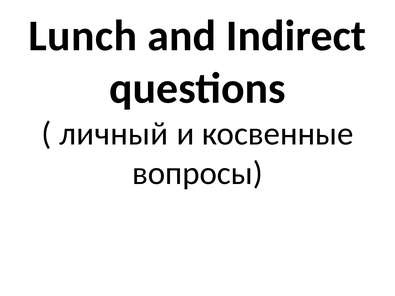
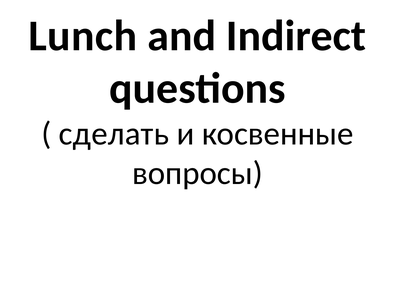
личный: личный -> сделать
